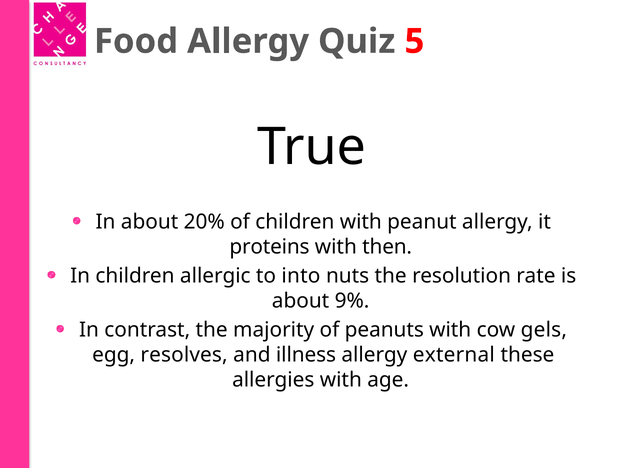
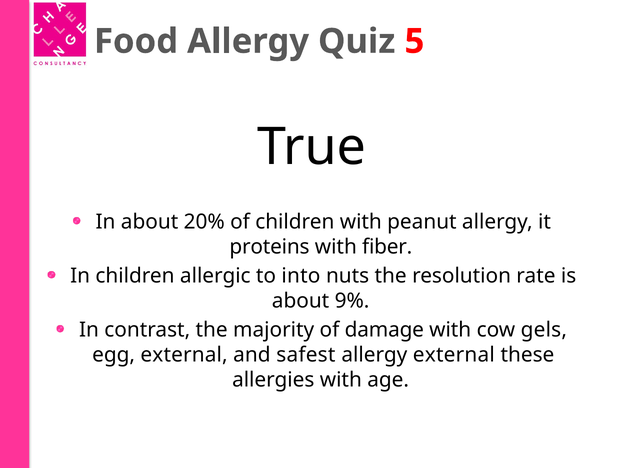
then: then -> fiber
peanuts: peanuts -> damage
egg resolves: resolves -> external
illness: illness -> safest
